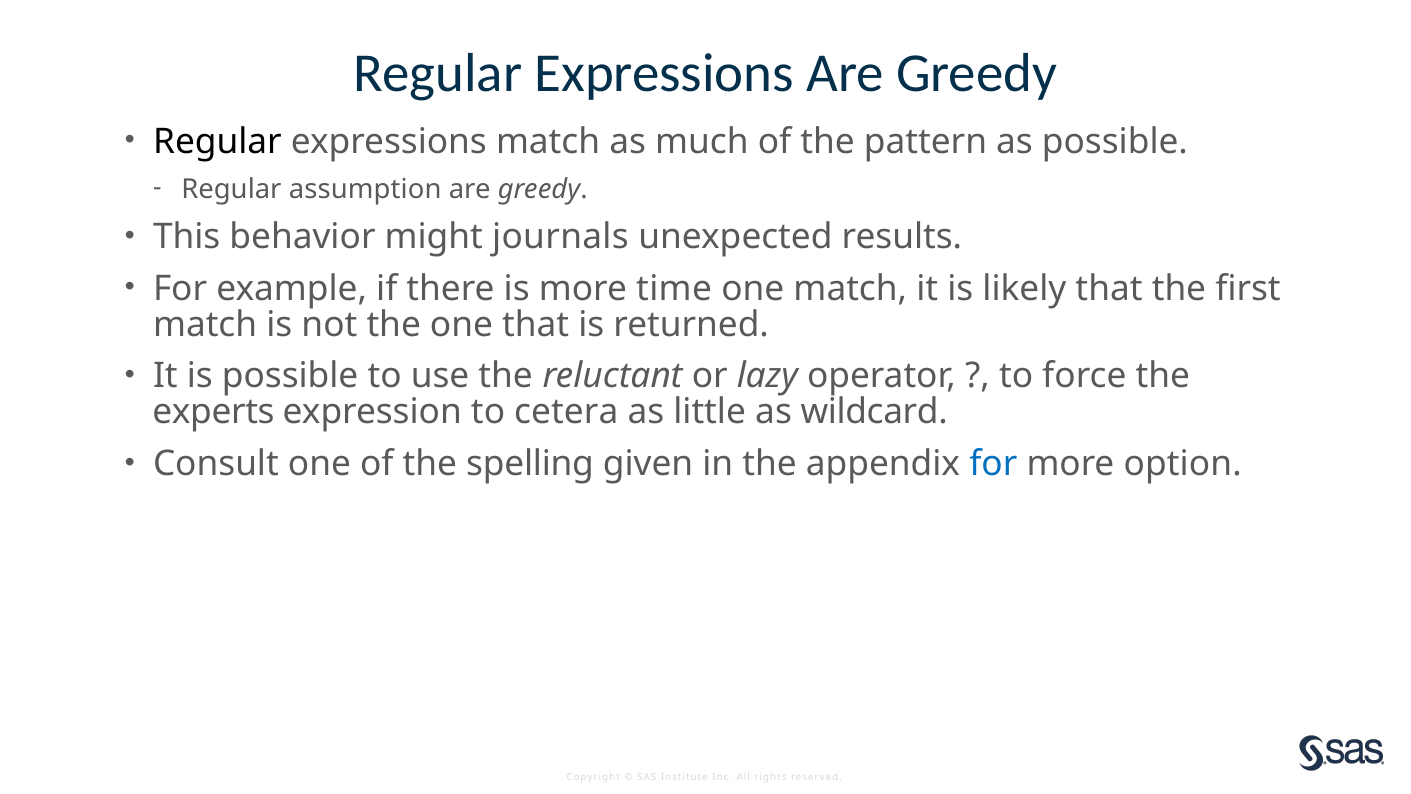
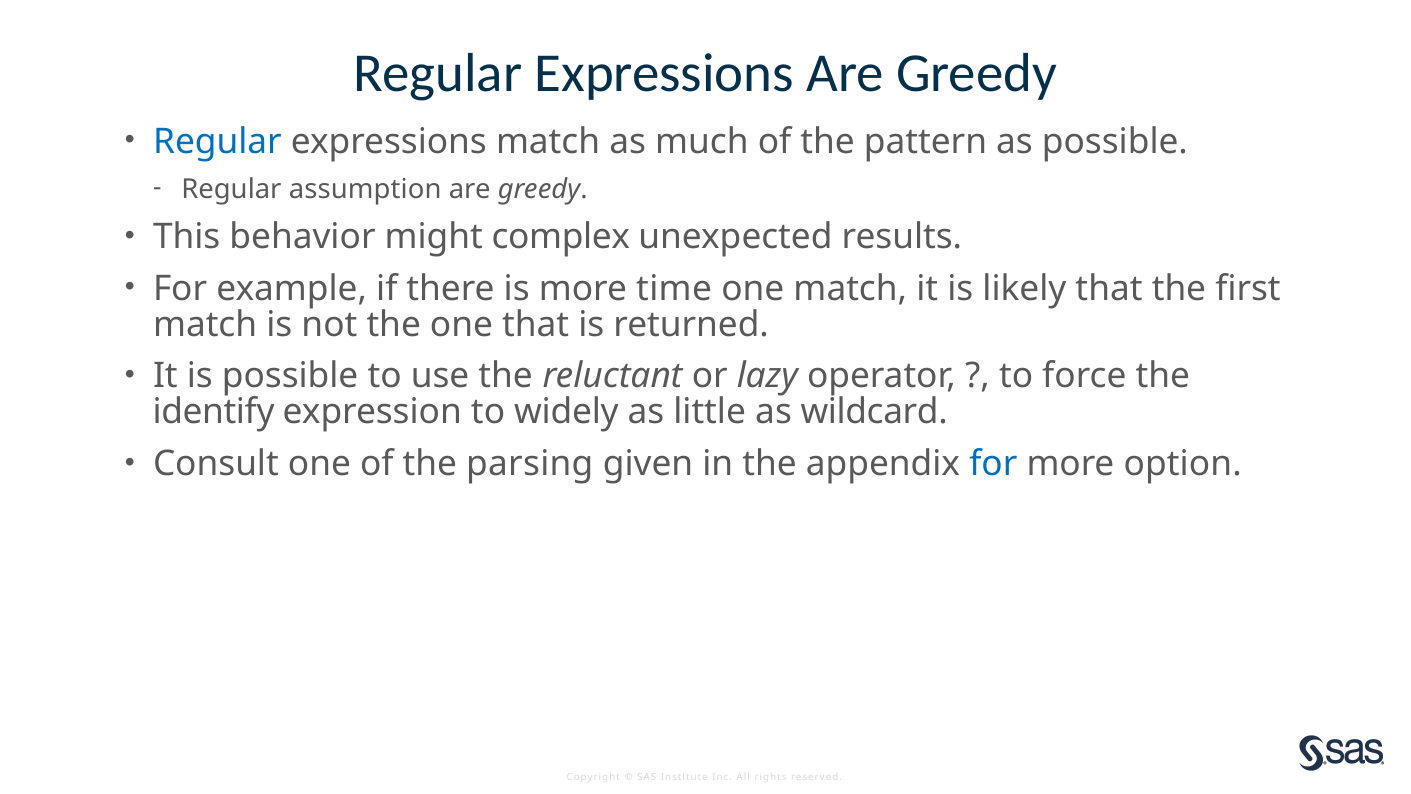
Regular at (217, 141) colour: black -> blue
journals: journals -> complex
experts: experts -> identify
cetera: cetera -> widely
spelling: spelling -> parsing
